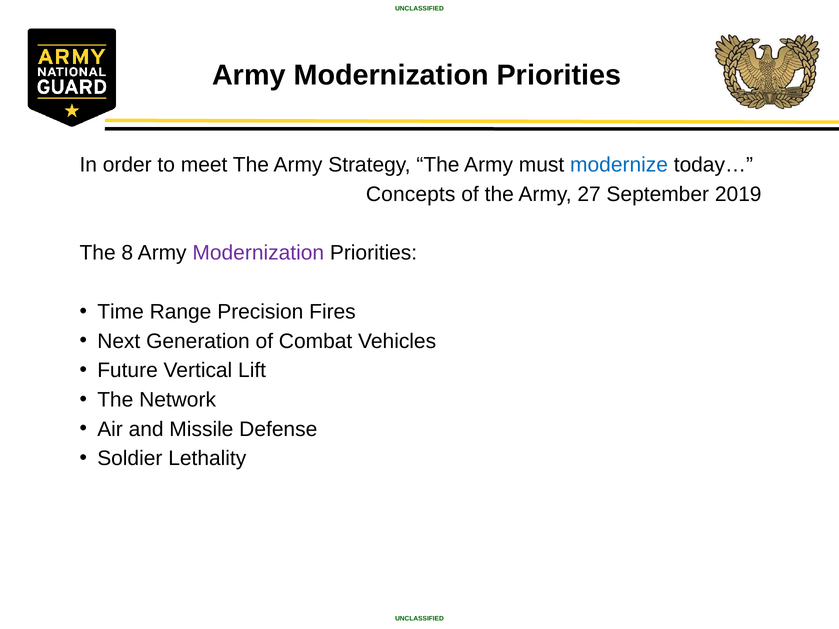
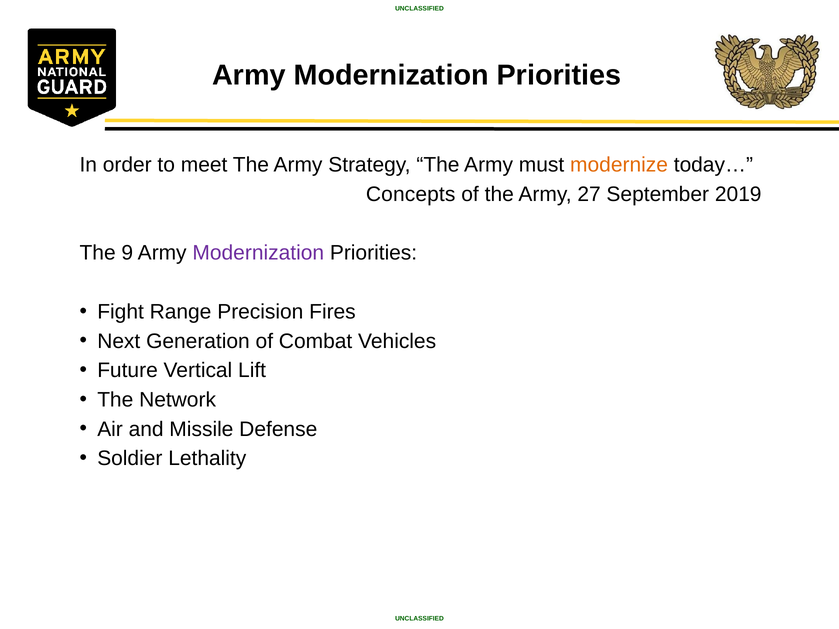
modernize colour: blue -> orange
8: 8 -> 9
Time: Time -> Fight
